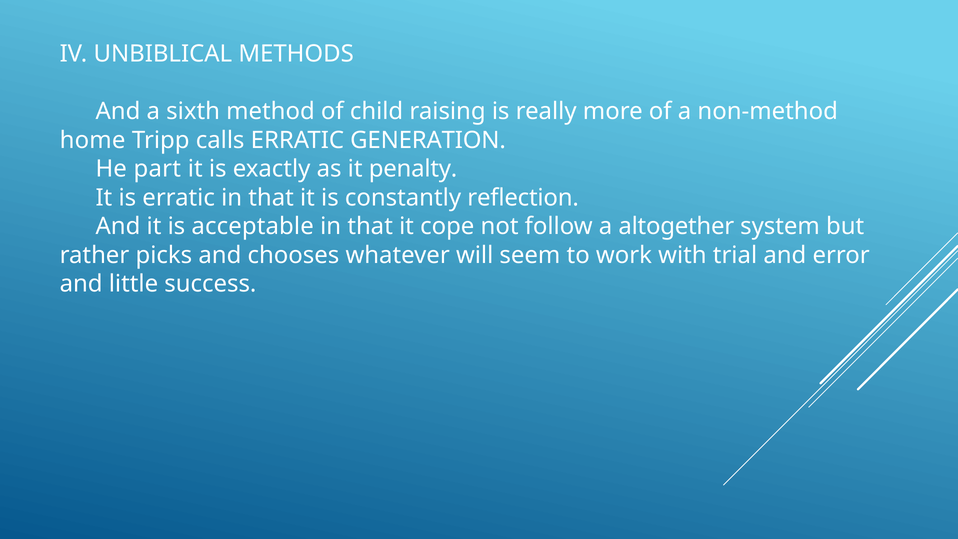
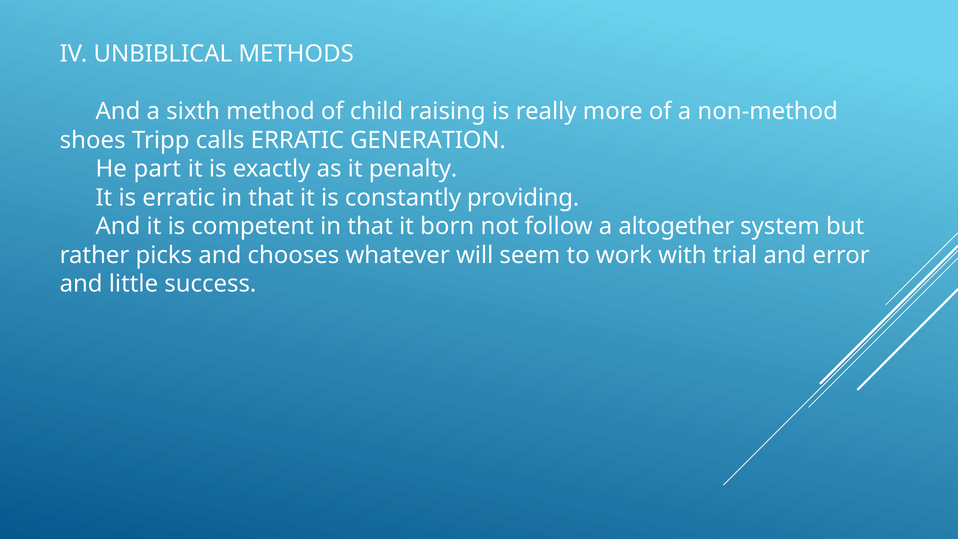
home: home -> shoes
reflection: reflection -> providing
acceptable: acceptable -> competent
cope: cope -> born
